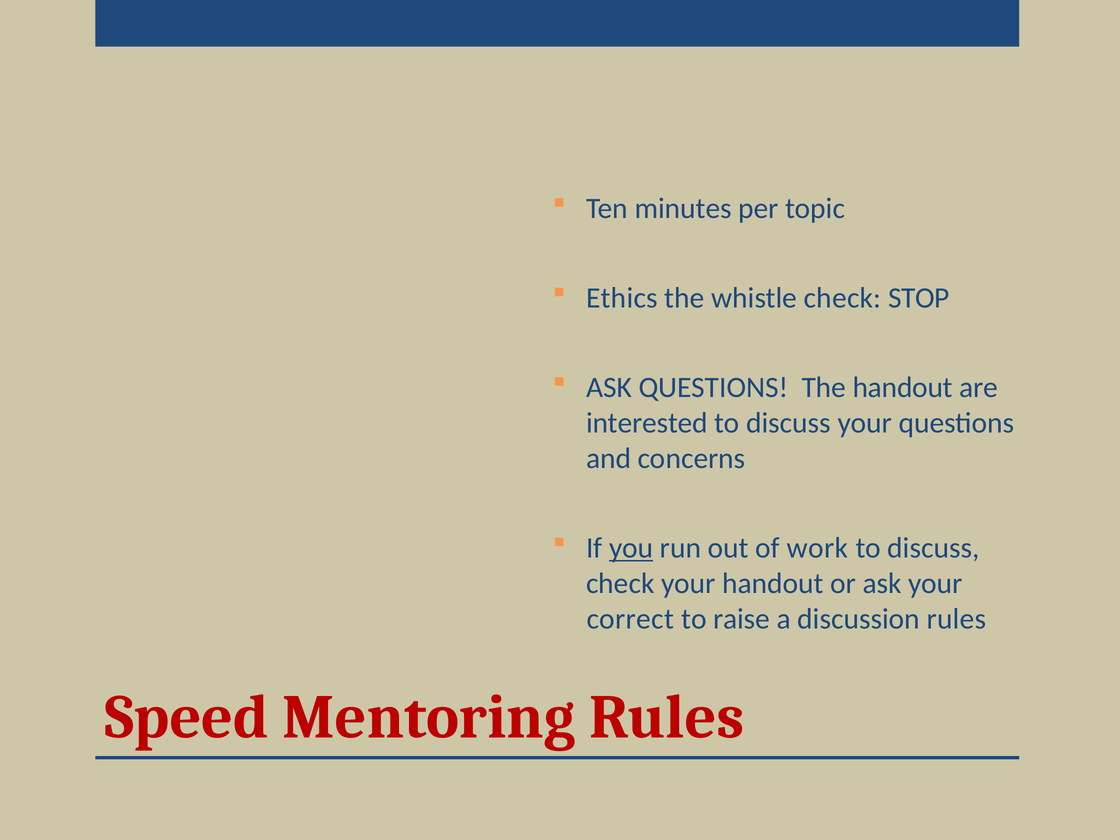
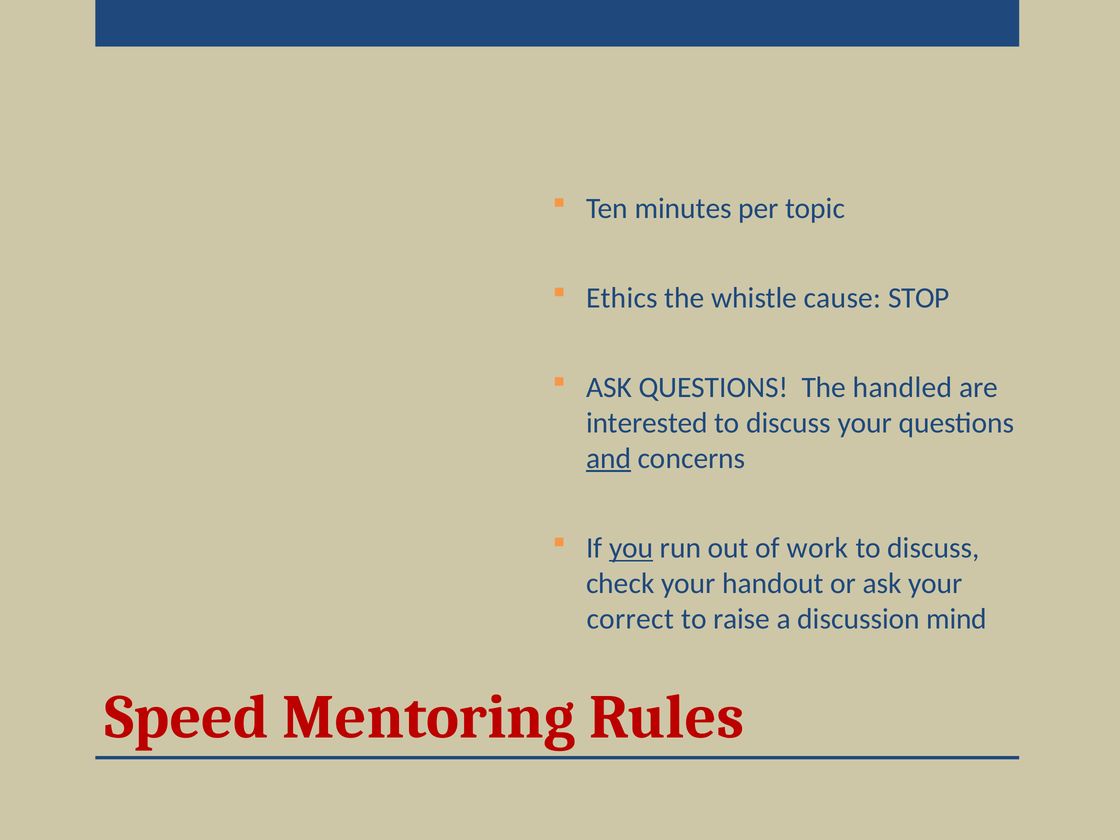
whistle check: check -> cause
The handout: handout -> handled
and underline: none -> present
discussion rules: rules -> mind
